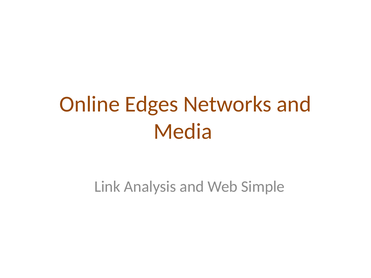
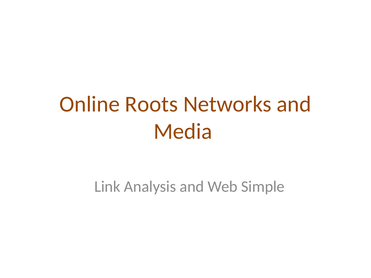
Edges: Edges -> Roots
